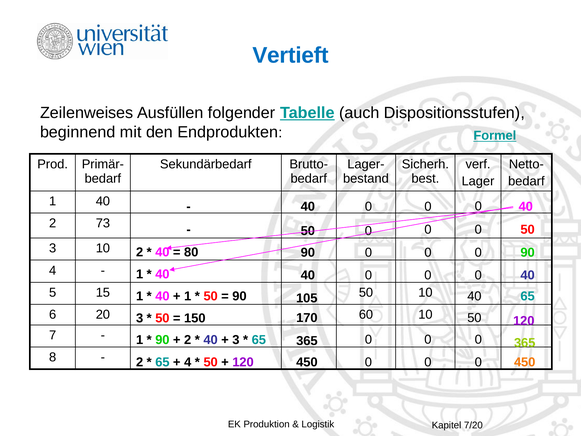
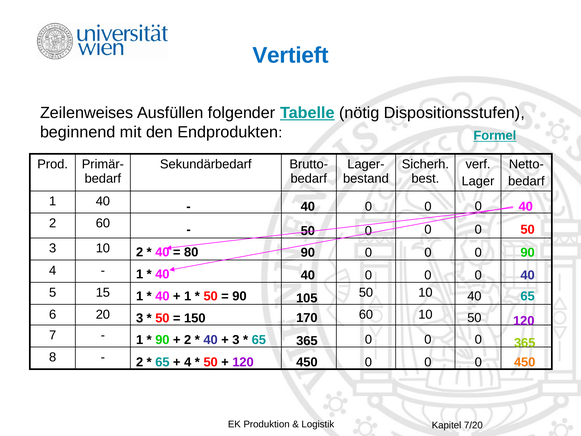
auch: auch -> nötig
2 73: 73 -> 60
